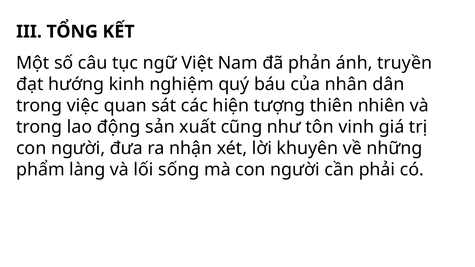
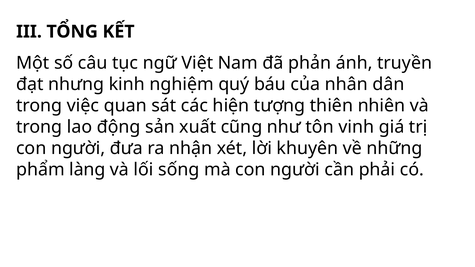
hướng: hướng -> nhưng
